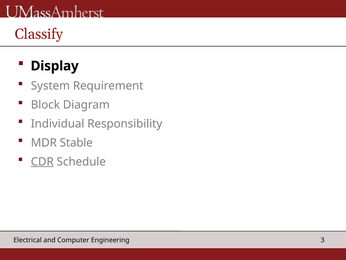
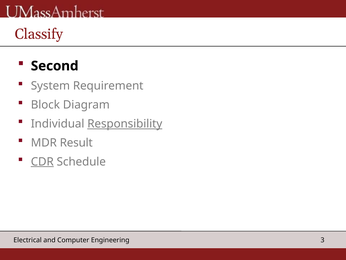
Display: Display -> Second
Responsibility underline: none -> present
Stable: Stable -> Result
